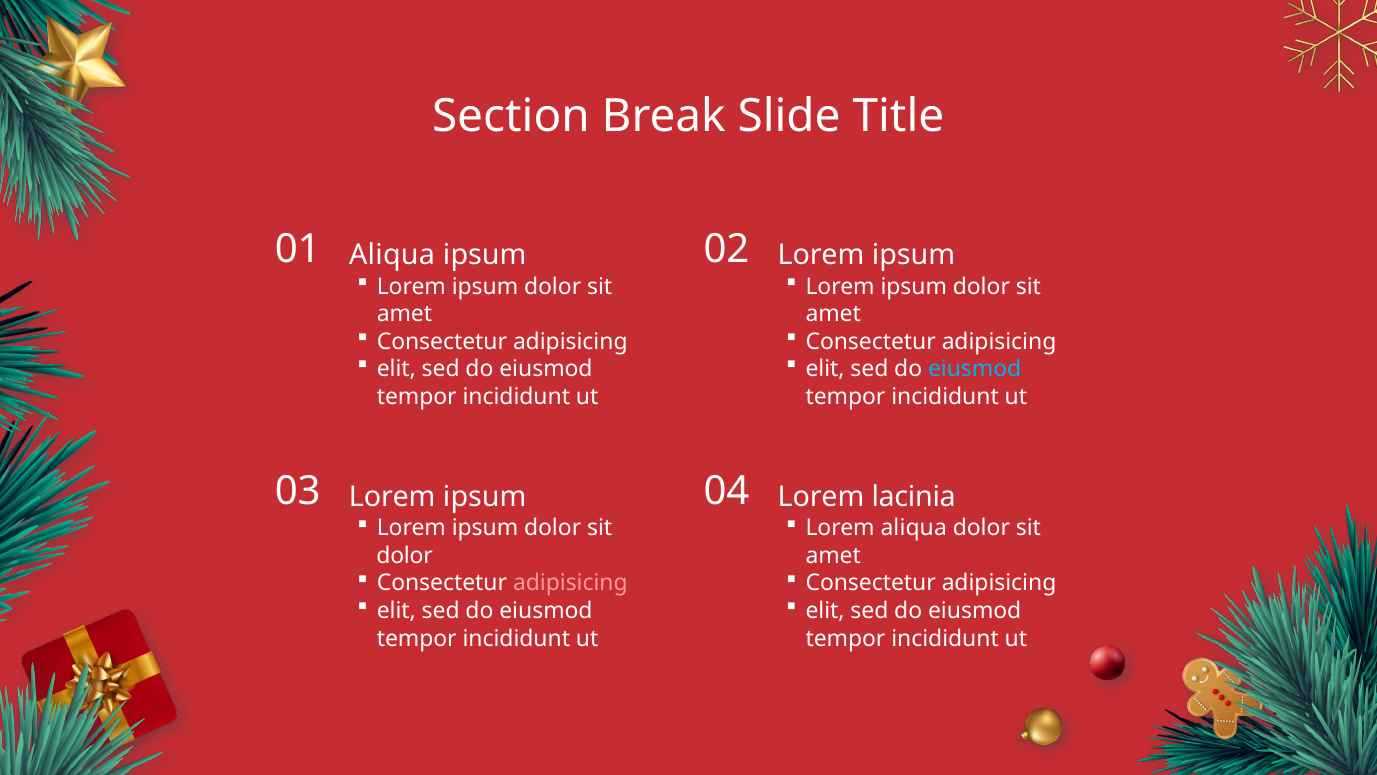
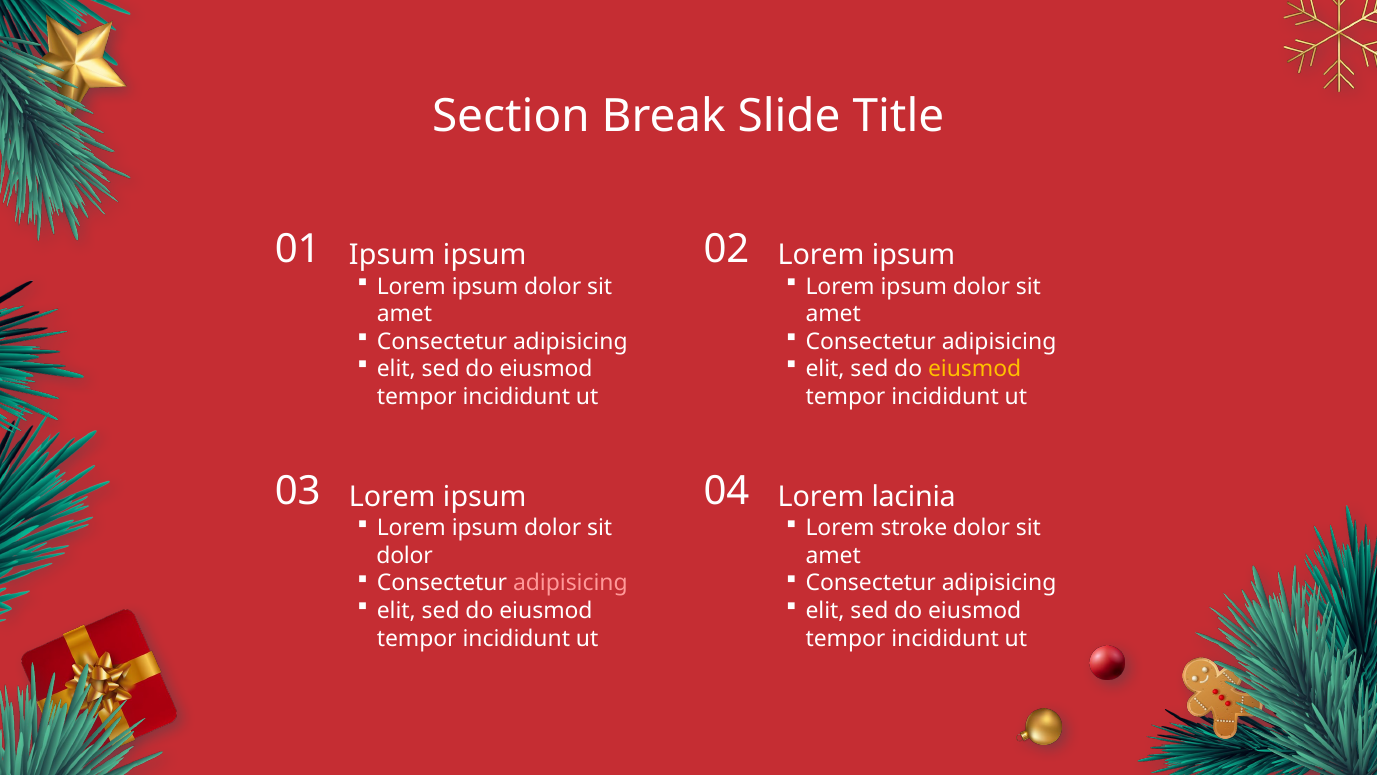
Aliqua at (392, 255): Aliqua -> Ipsum
eiusmod at (975, 369) colour: light blue -> yellow
Lorem aliqua: aliqua -> stroke
